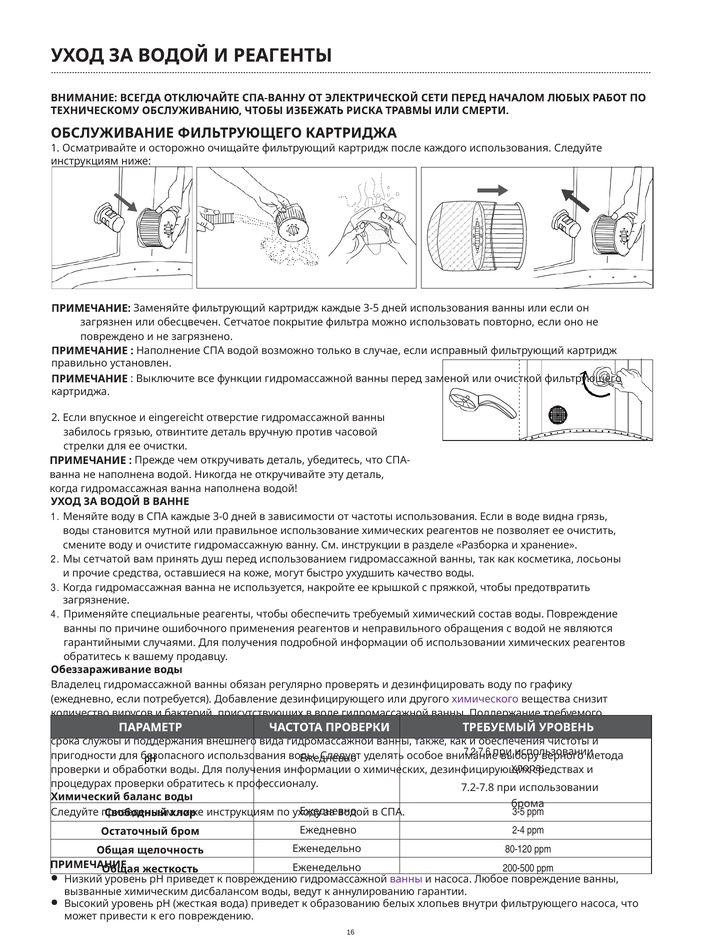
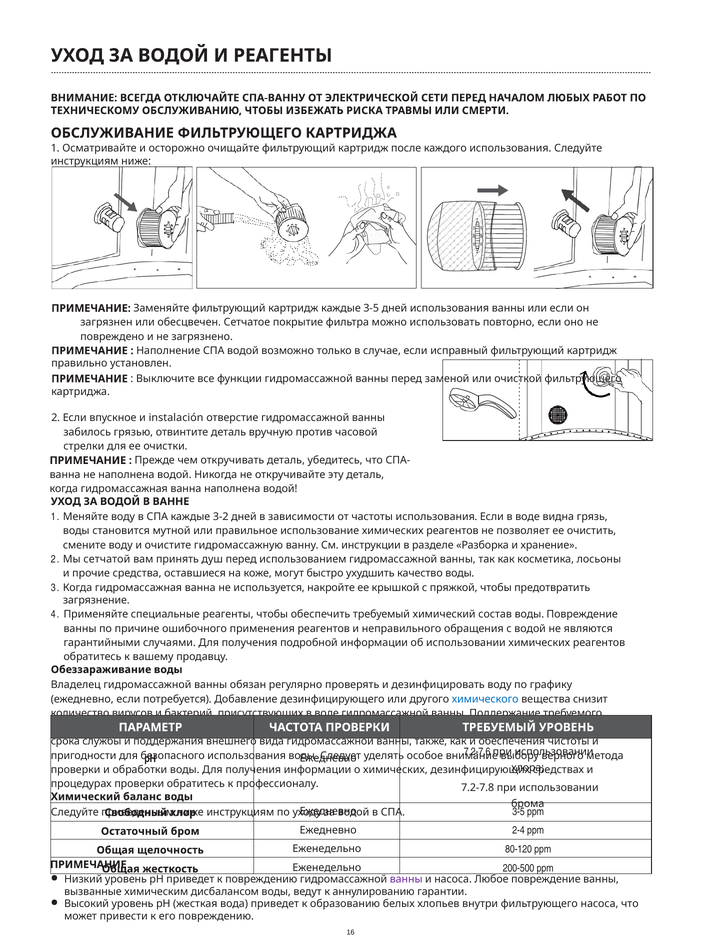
eingereicht: eingereicht -> instalación
3-0: 3-0 -> 3-2
химического colour: purple -> blue
